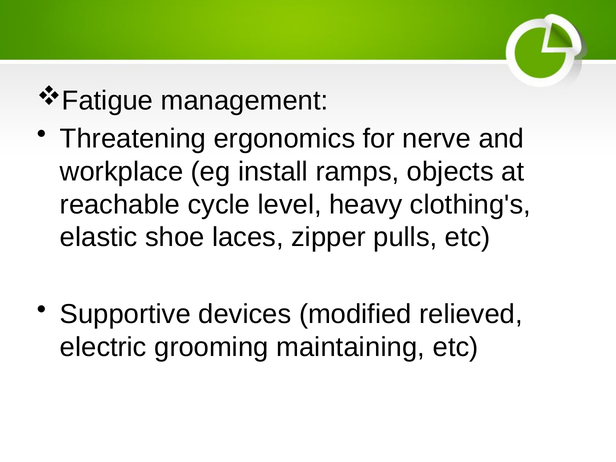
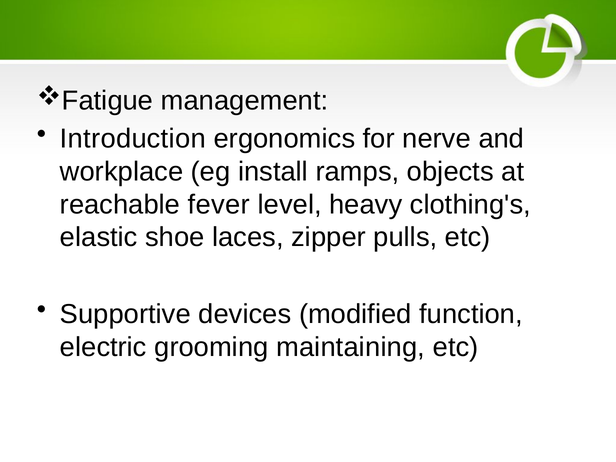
Threatening: Threatening -> Introduction
cycle: cycle -> fever
relieved: relieved -> function
